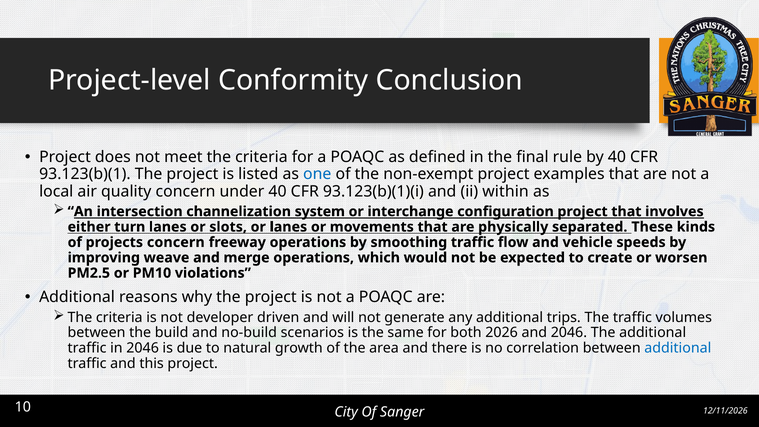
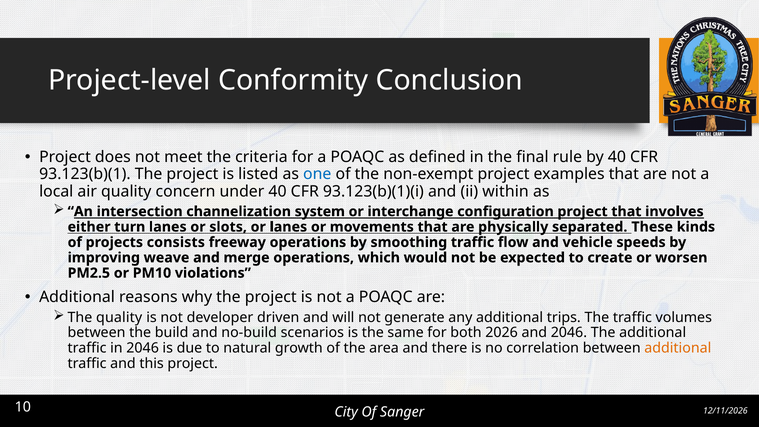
projects concern: concern -> consists
criteria at (119, 317): criteria -> quality
additional at (678, 348) colour: blue -> orange
